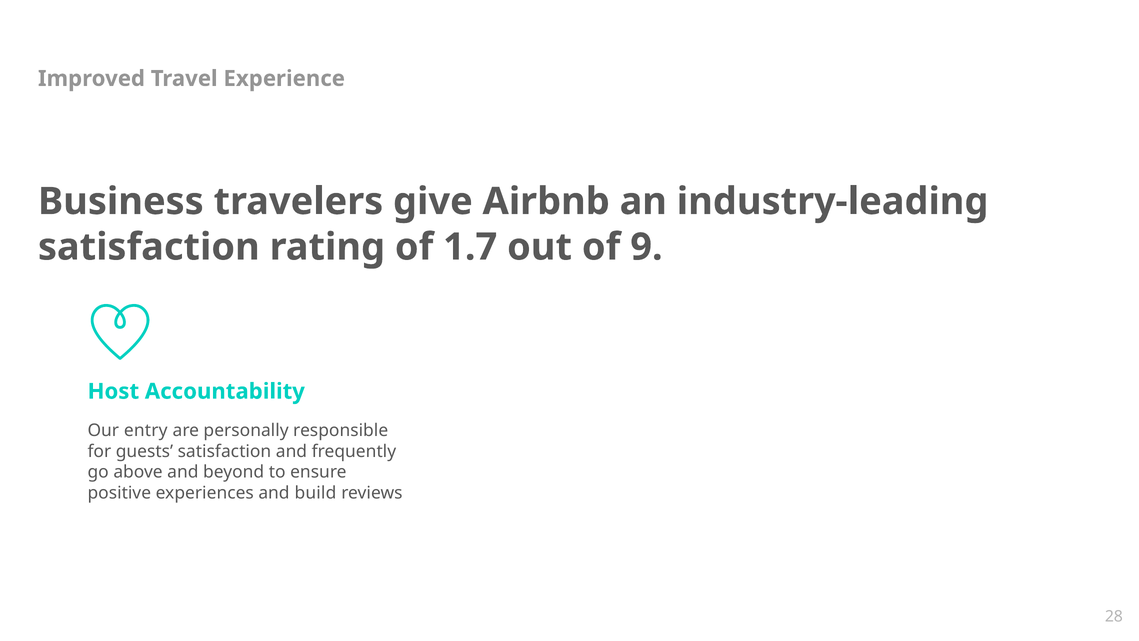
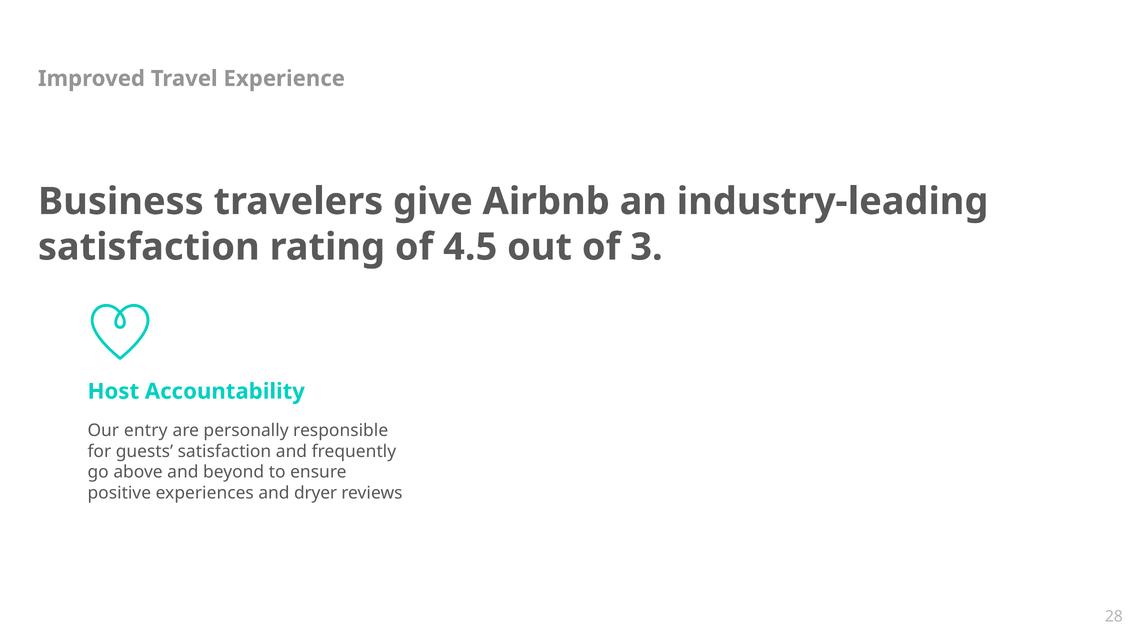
1.7: 1.7 -> 4.5
9: 9 -> 3
build: build -> dryer
